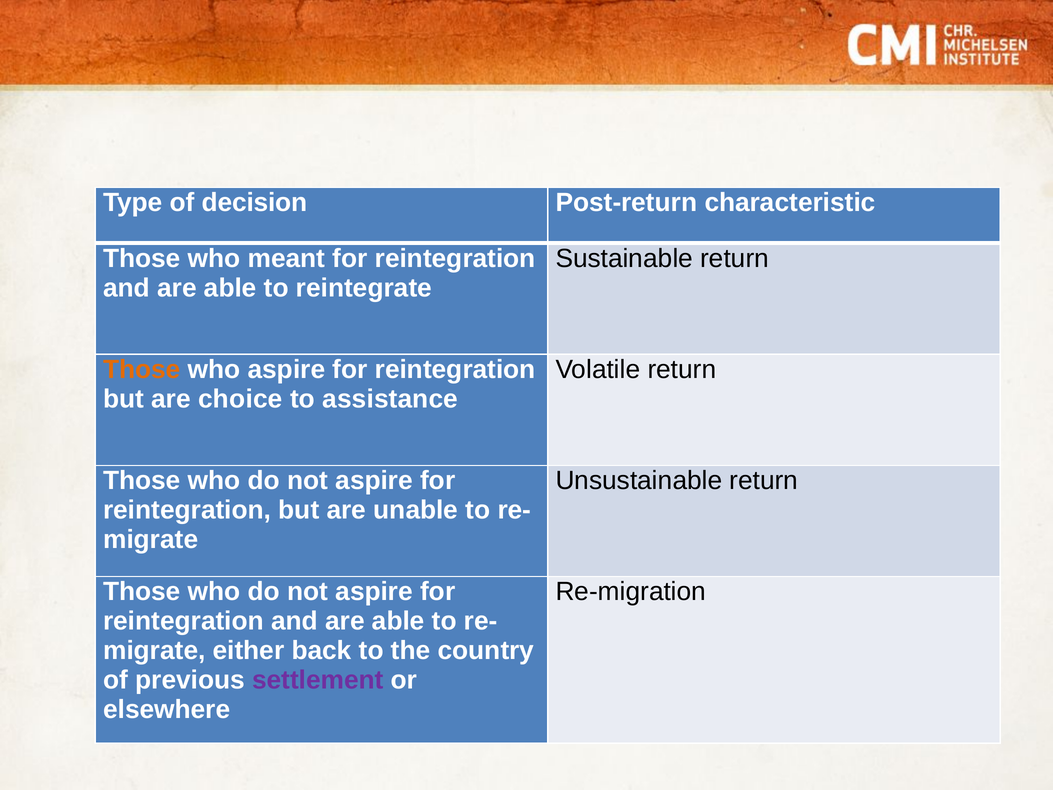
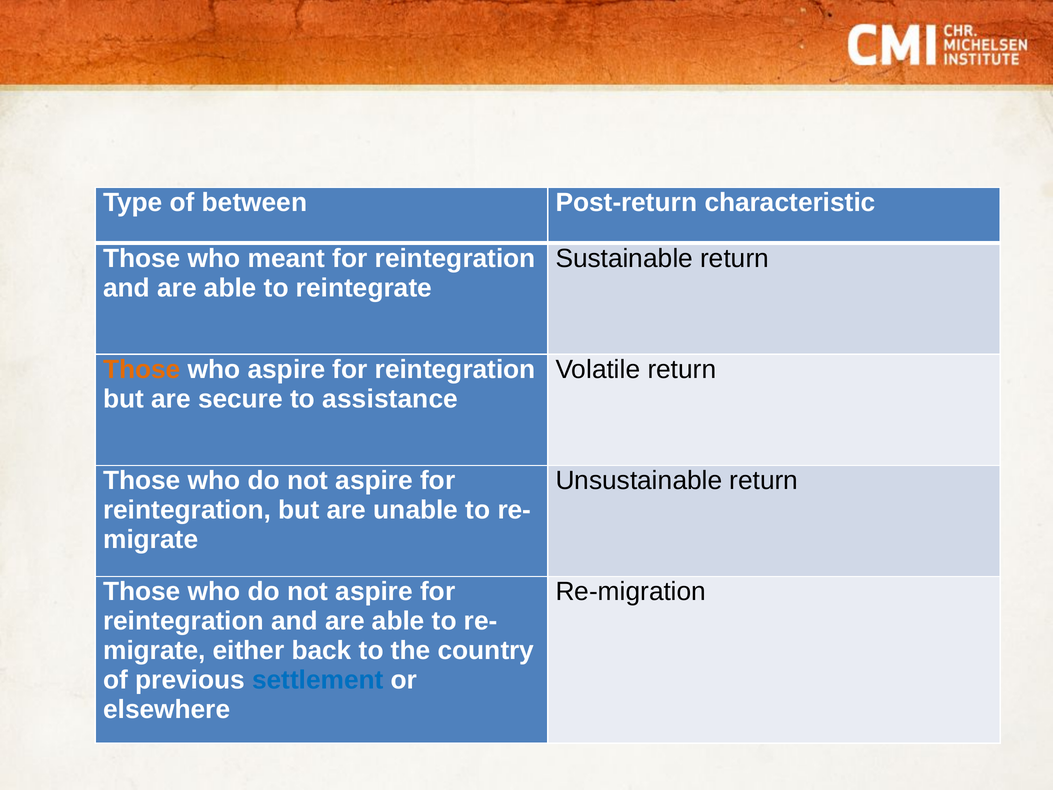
decision: decision -> between
choice: choice -> secure
settlement colour: purple -> blue
